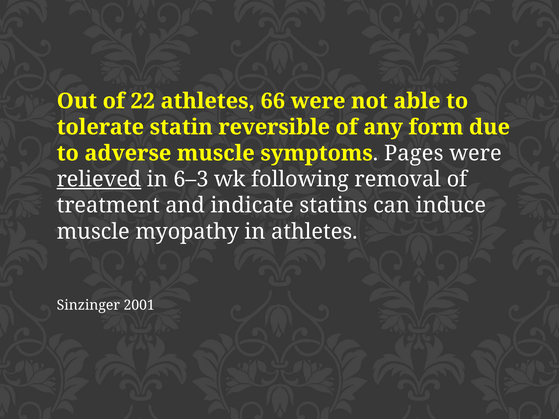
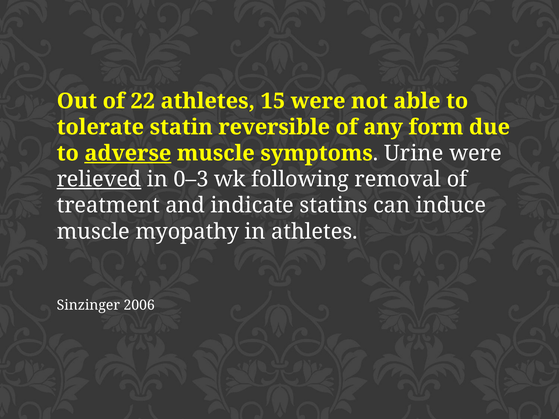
66: 66 -> 15
adverse underline: none -> present
Pages: Pages -> Urine
6–3: 6–3 -> 0–3
2001: 2001 -> 2006
